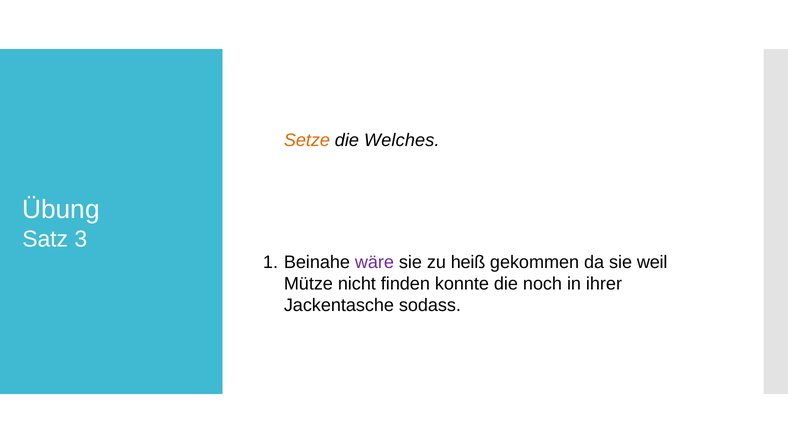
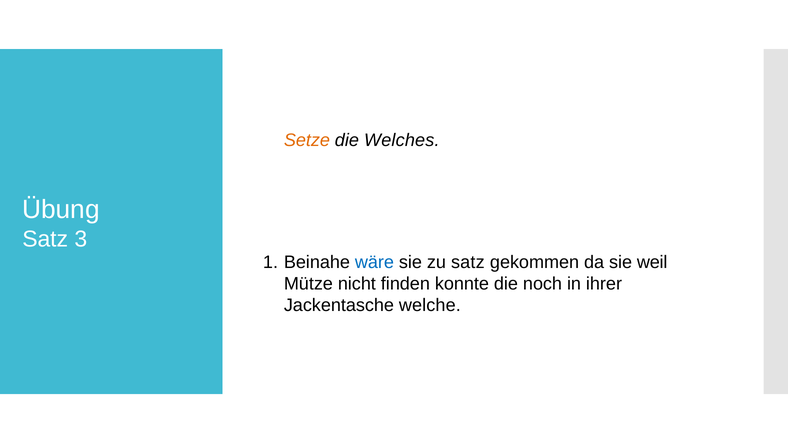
wäre colour: purple -> blue
zu heiß: heiß -> satz
sodass: sodass -> welche
